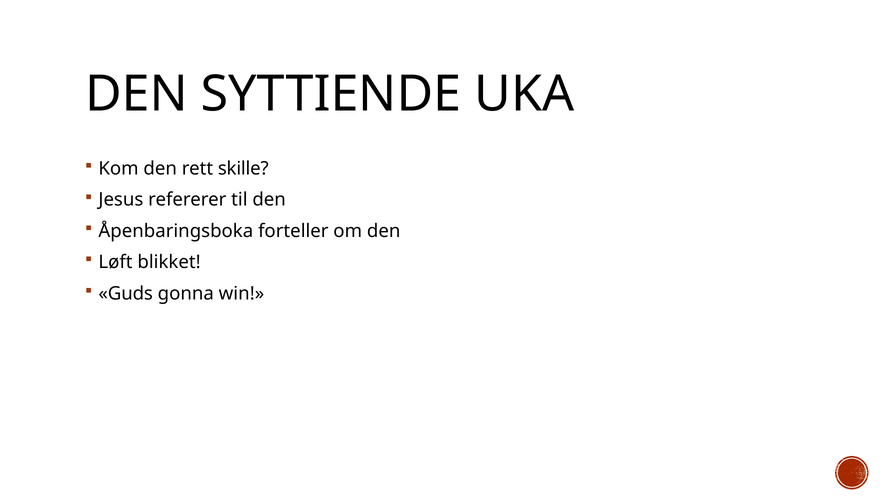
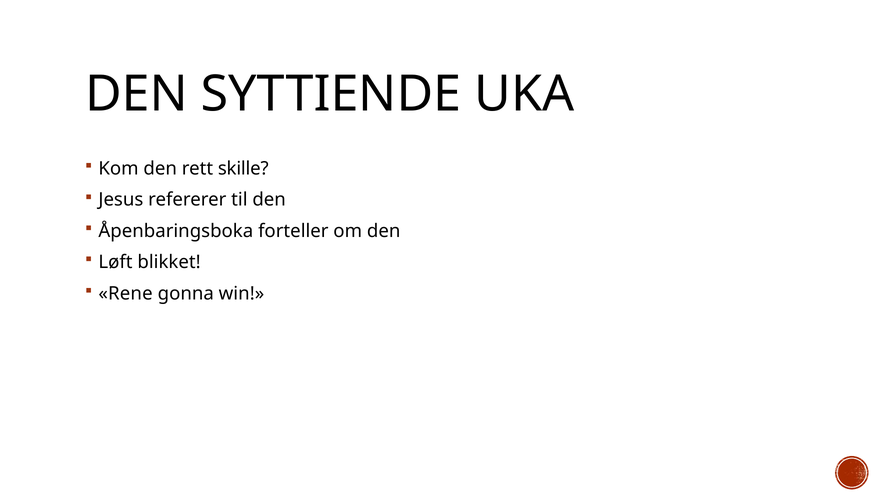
Guds: Guds -> Rene
